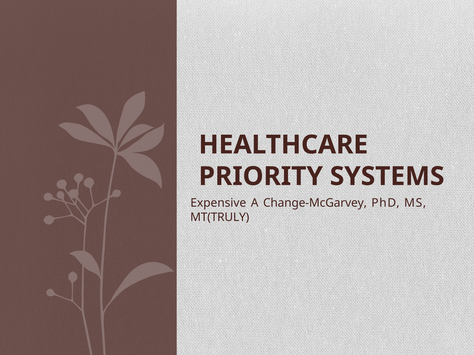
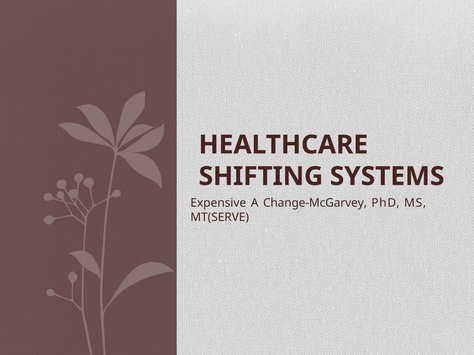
PRIORITY: PRIORITY -> SHIFTING
MT(TRULY: MT(TRULY -> MT(SERVE
